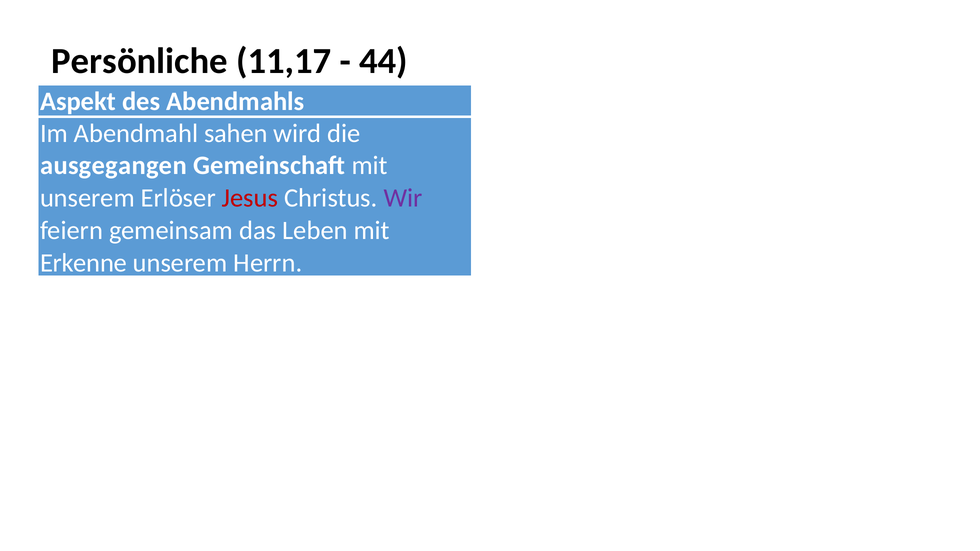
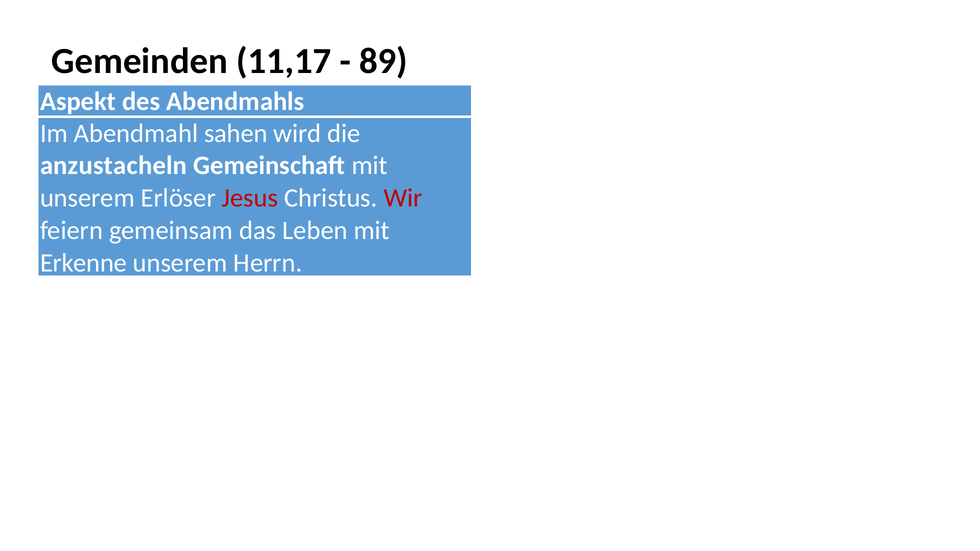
Persönliche: Persönliche -> Gemeinden
44: 44 -> 89
ausgegangen: ausgegangen -> anzustacheln
Wir colour: purple -> red
